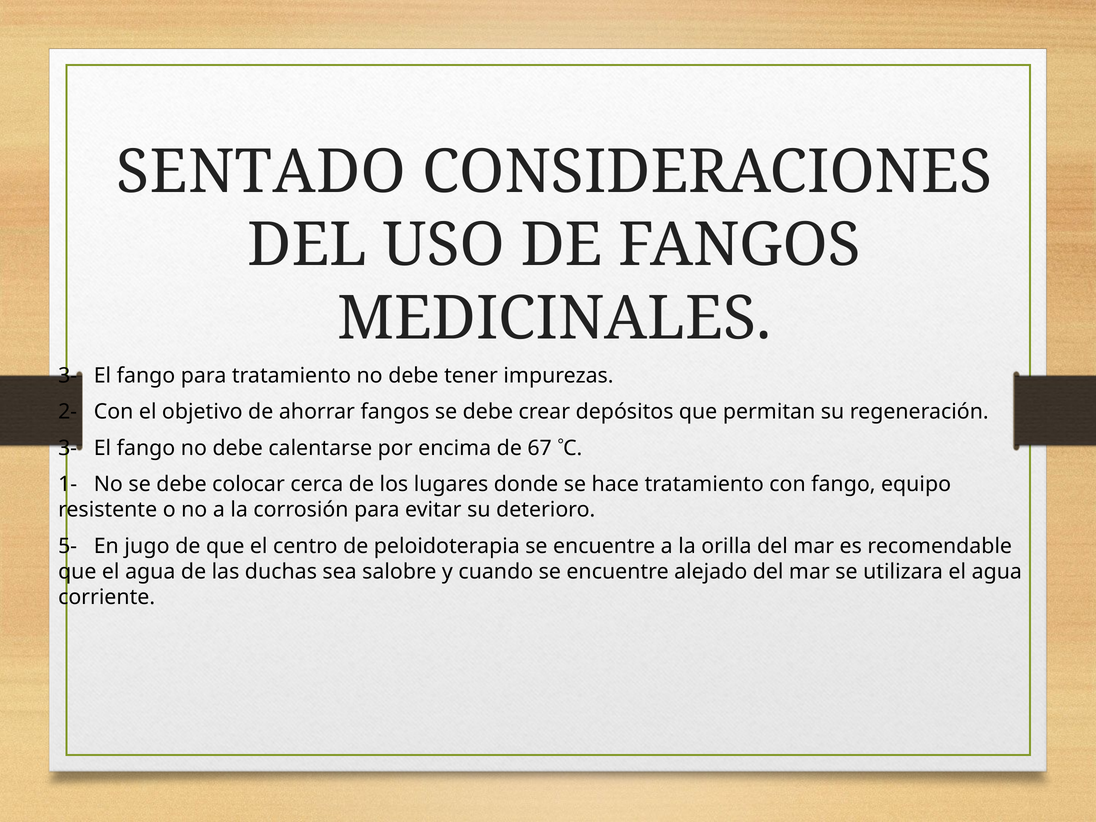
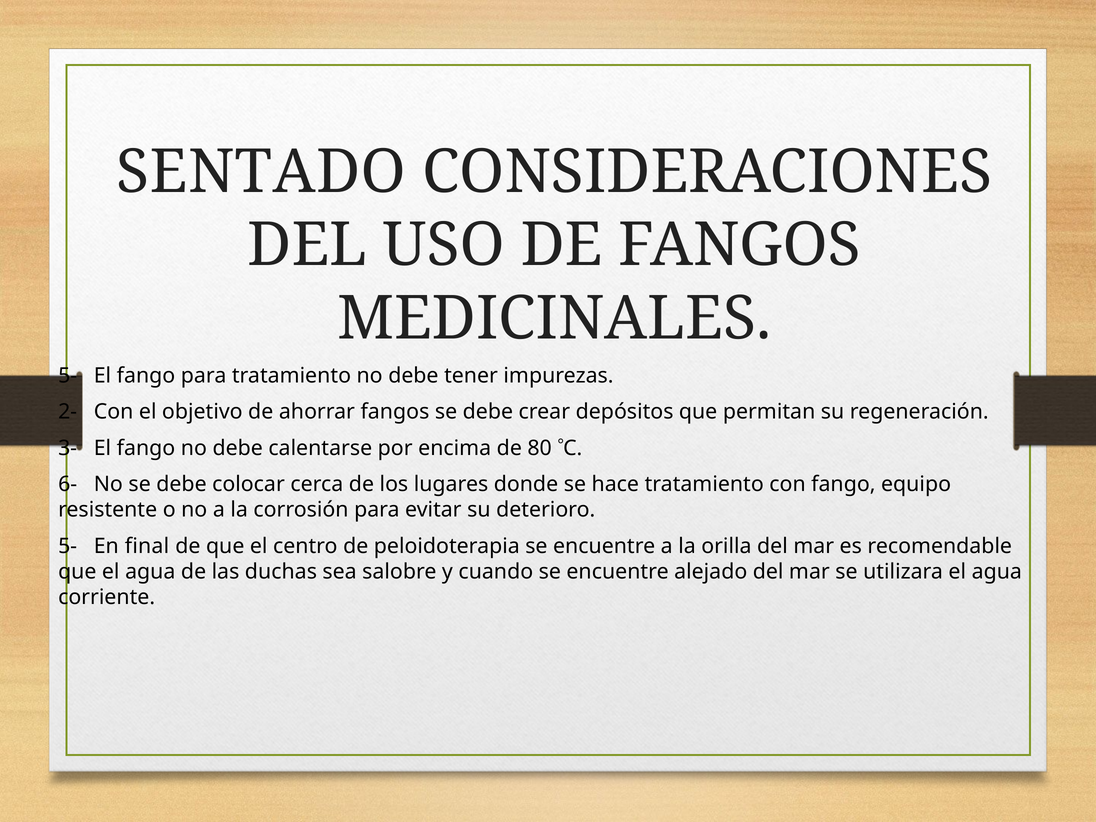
3- at (68, 376): 3- -> 5-
67: 67 -> 80
1-: 1- -> 6-
jugo: jugo -> final
